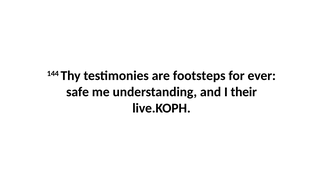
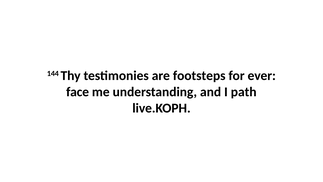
safe: safe -> face
their: their -> path
